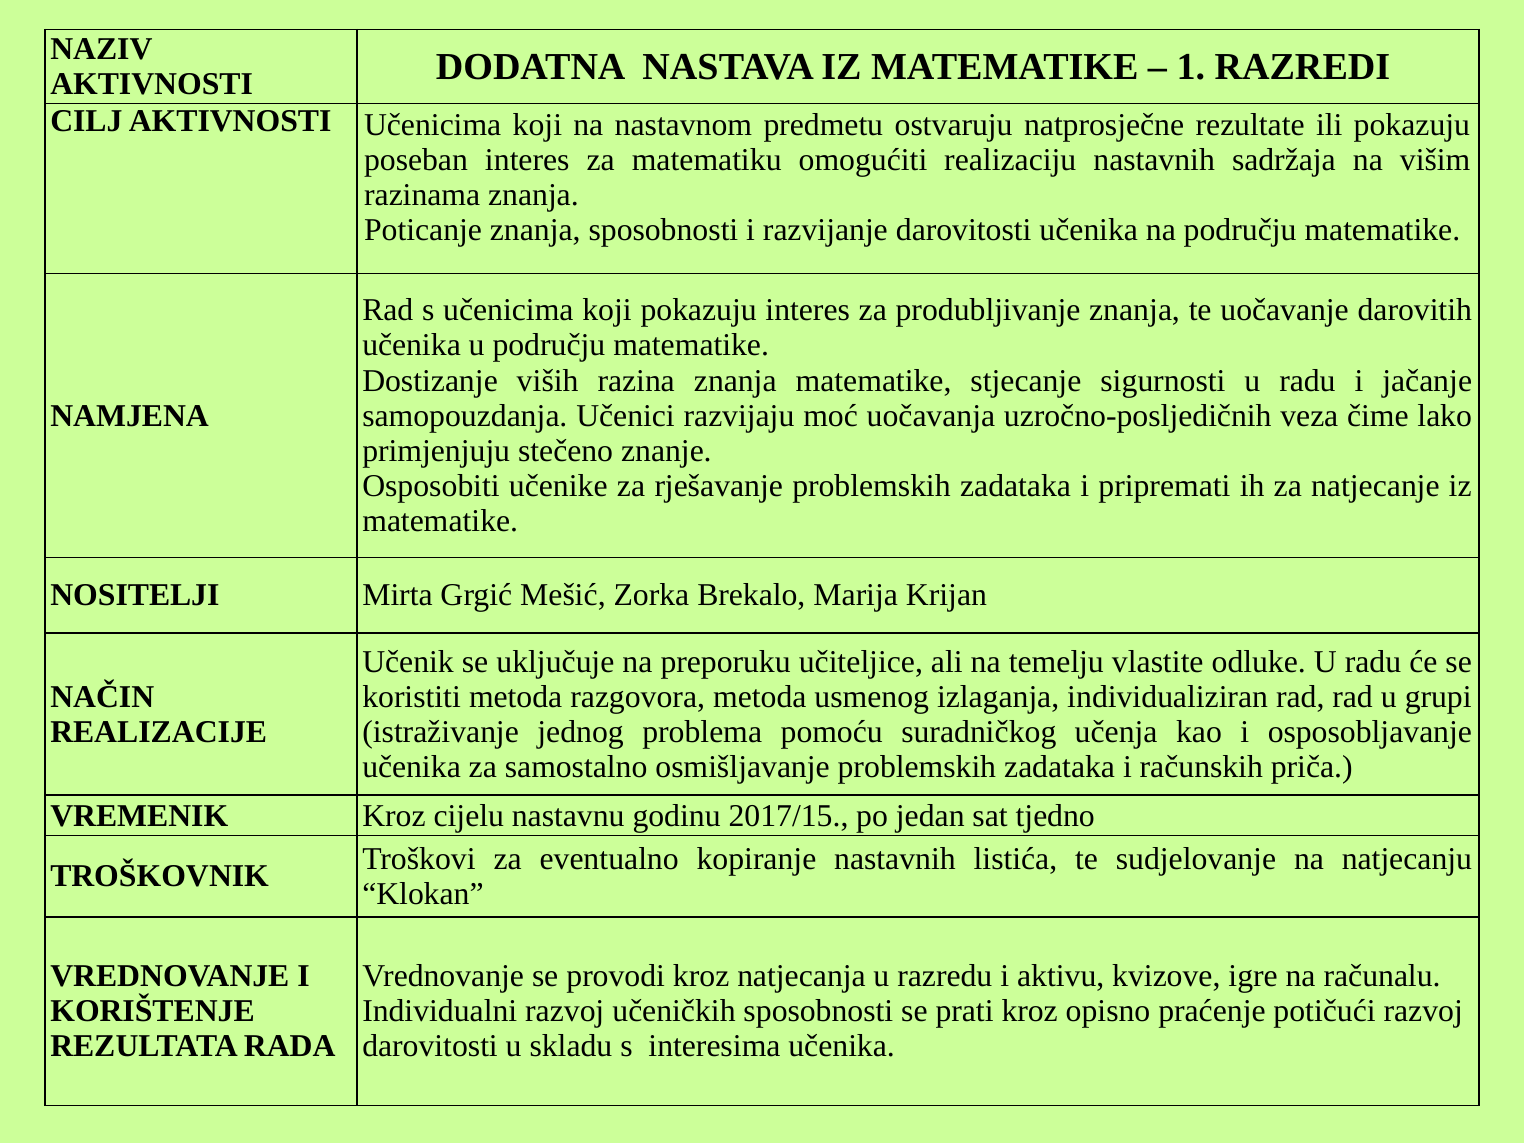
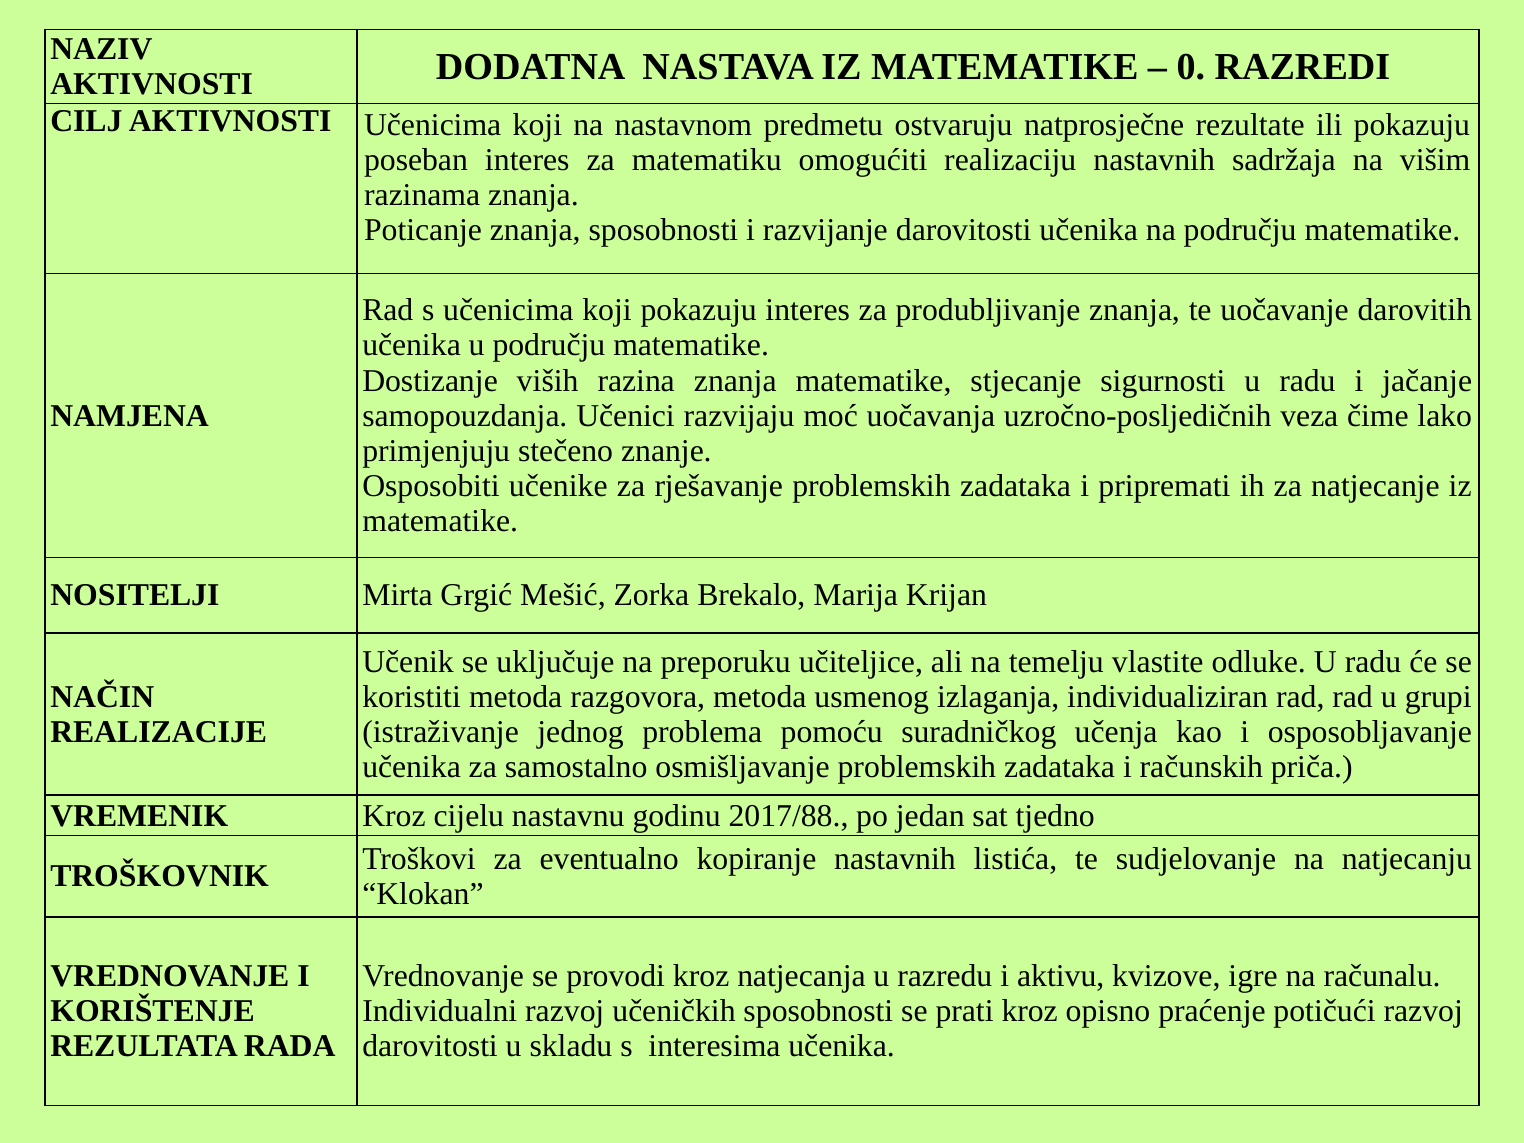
1: 1 -> 0
2017/15: 2017/15 -> 2017/88
